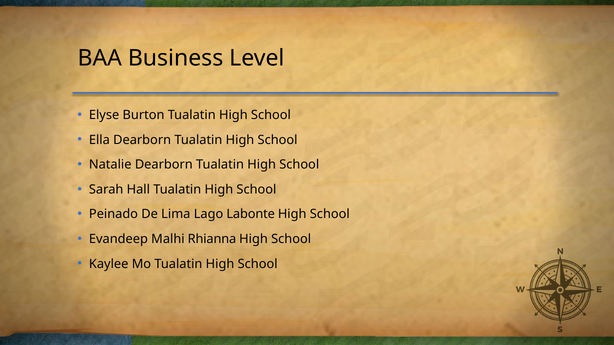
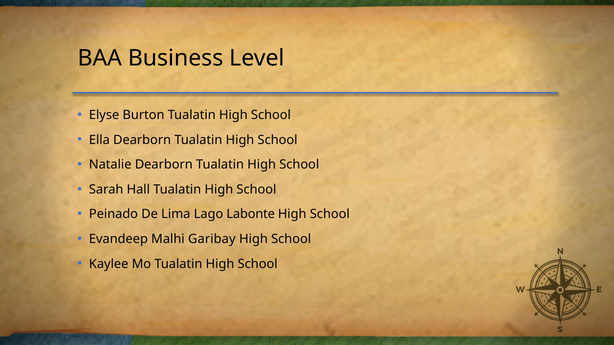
Rhianna: Rhianna -> Garibay
